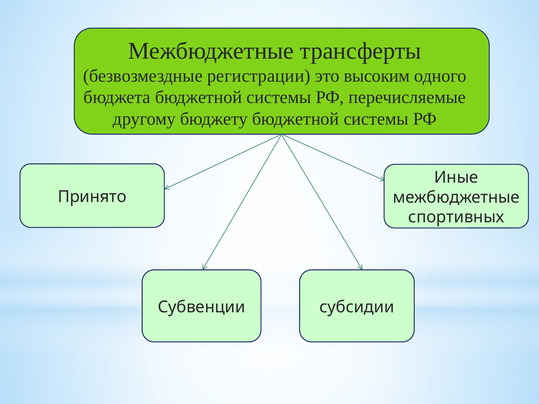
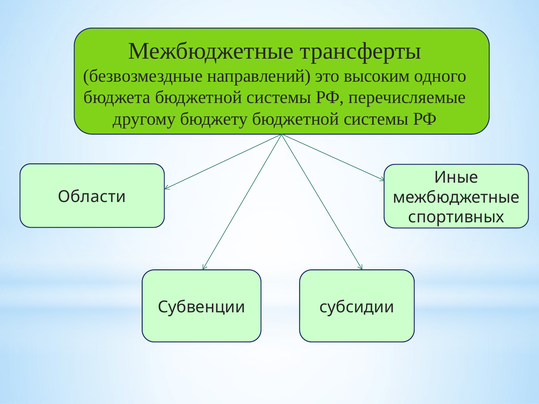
регистрации: регистрации -> направлений
Принято: Принято -> Области
